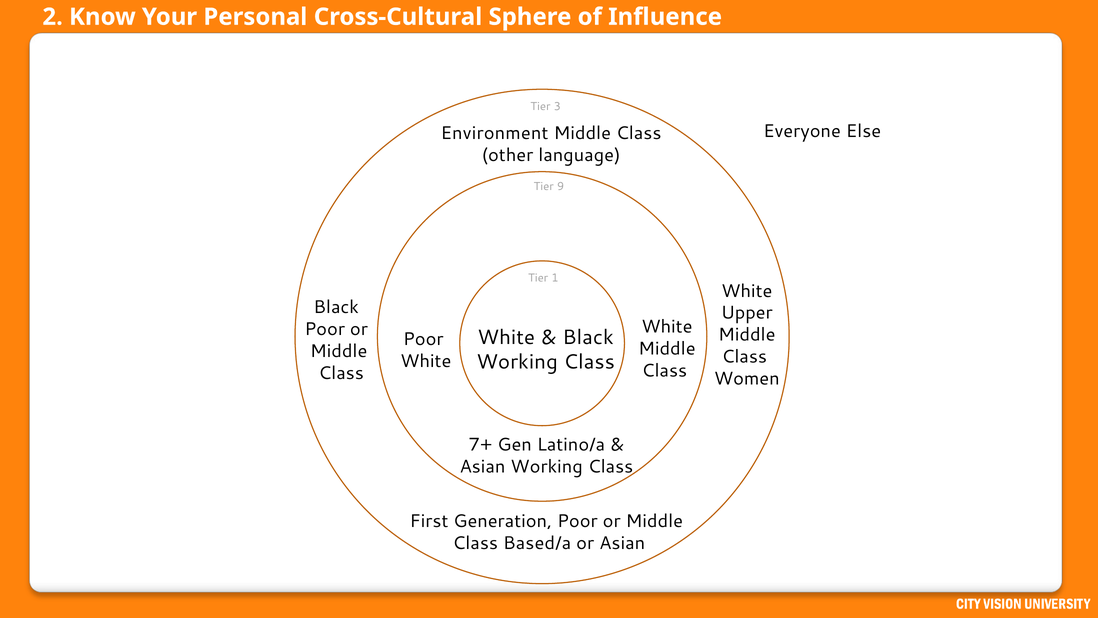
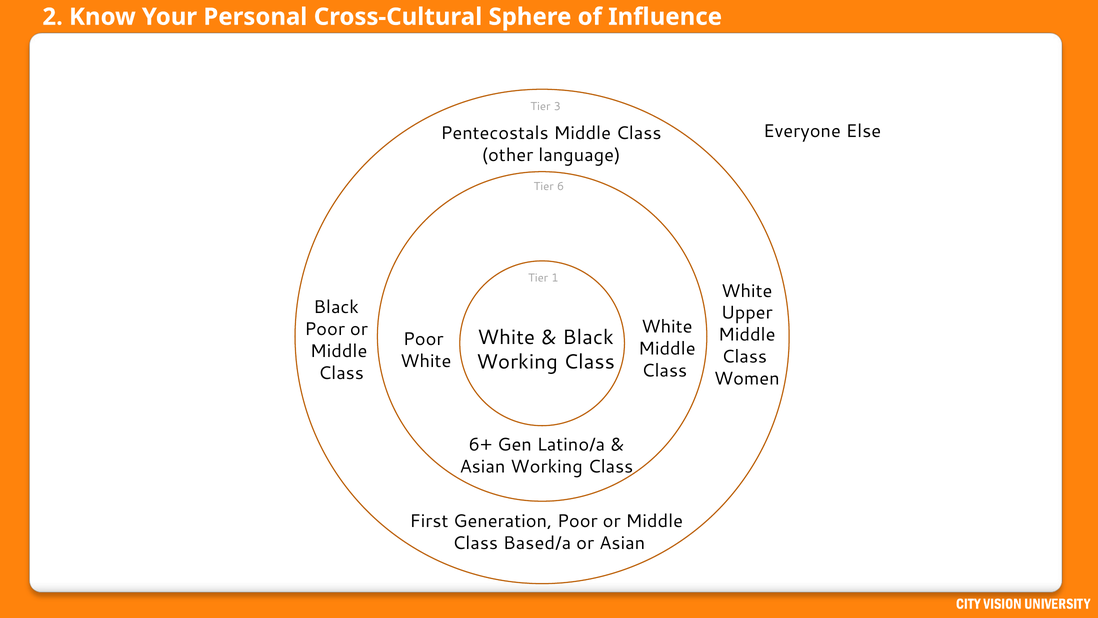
Environment: Environment -> Pentecostals
9: 9 -> 6
7+: 7+ -> 6+
